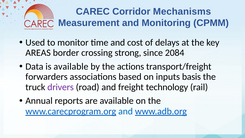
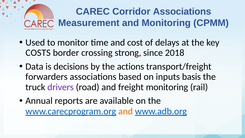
Corridor Mechanisms: Mechanisms -> Associations
AREAS: AREAS -> COSTS
2084: 2084 -> 2018
is available: available -> decisions
freight technology: technology -> monitoring
and at (126, 111) colour: blue -> orange
